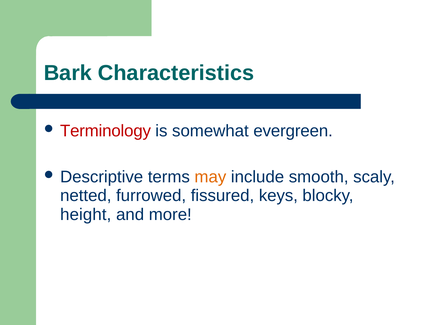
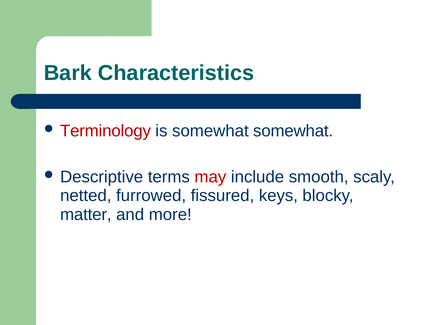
somewhat evergreen: evergreen -> somewhat
may colour: orange -> red
height: height -> matter
